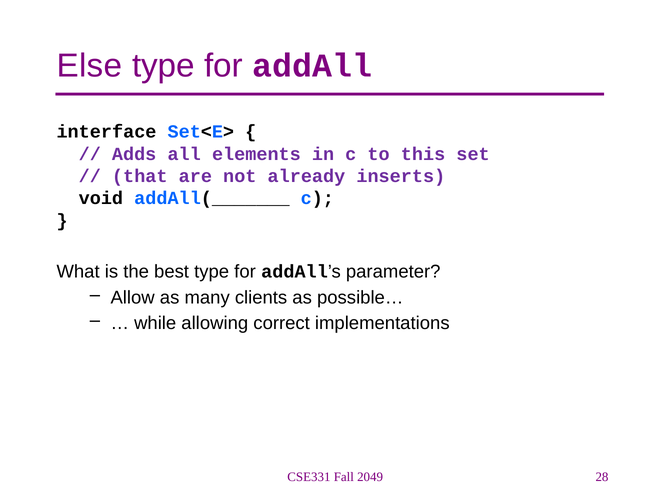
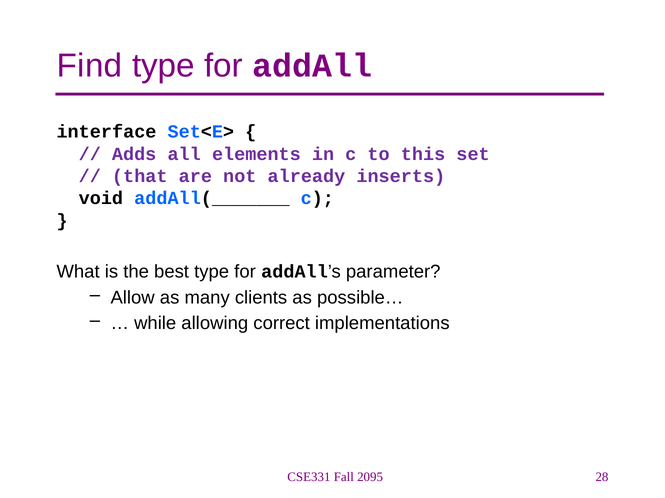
Else: Else -> Find
2049: 2049 -> 2095
